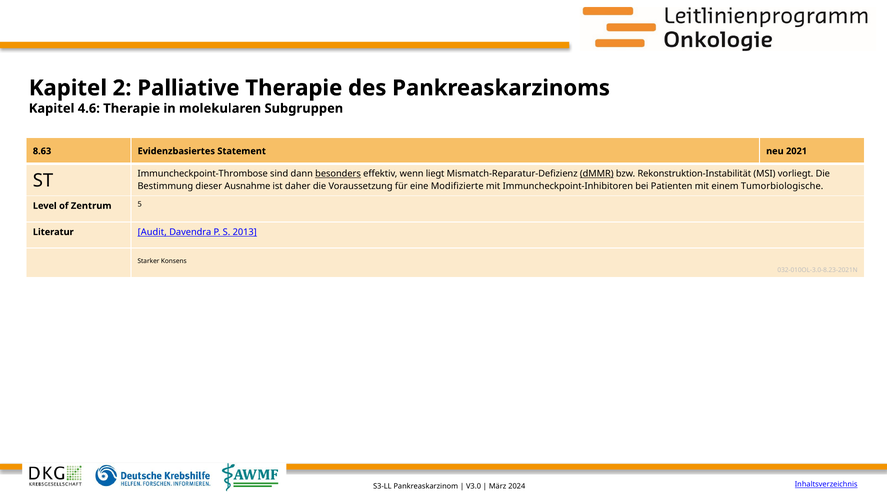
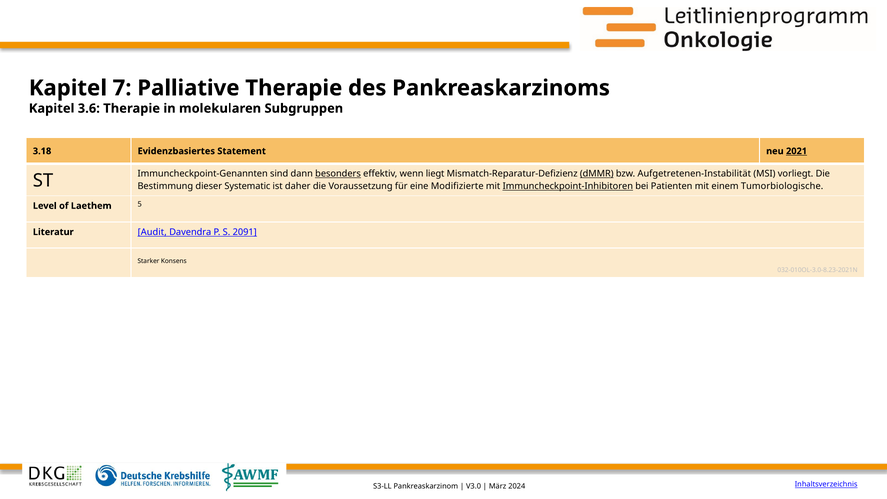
2: 2 -> 7
4.6: 4.6 -> 3.6
8.63: 8.63 -> 3.18
2021 underline: none -> present
Immuncheckpoint-Thrombose: Immuncheckpoint-Thrombose -> Immuncheckpoint-Genannten
Rekonstruktion-Instabilität: Rekonstruktion-Instabilität -> Aufgetretenen-Instabilität
Ausnahme: Ausnahme -> Systematic
Immuncheckpoint-Inhibitoren underline: none -> present
Zentrum: Zentrum -> Laethem
2013: 2013 -> 2091
